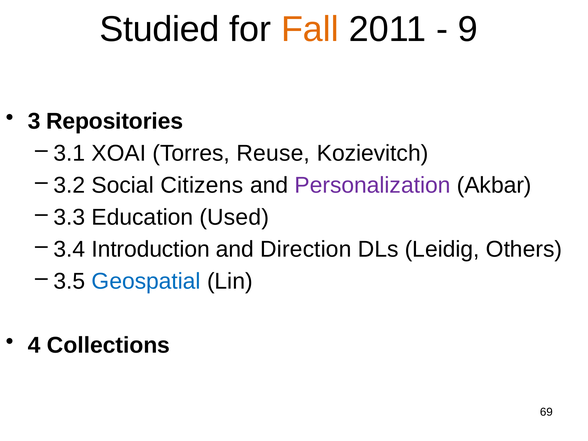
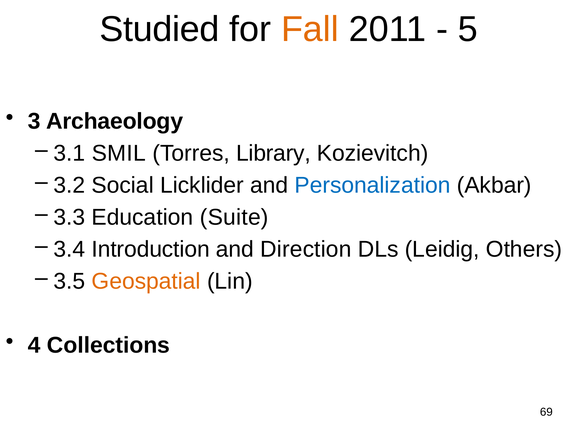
9: 9 -> 5
Repositories: Repositories -> Archaeology
XOAI: XOAI -> SMIL
Reuse: Reuse -> Library
Citizens: Citizens -> Licklider
Personalization colour: purple -> blue
Used: Used -> Suite
Geospatial colour: blue -> orange
